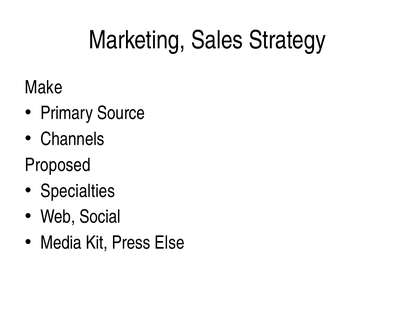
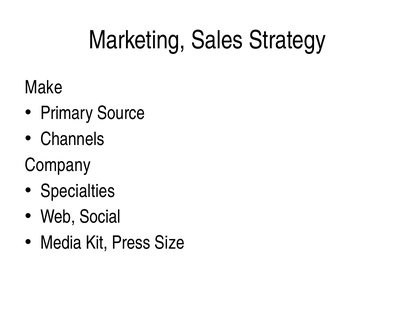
Proposed: Proposed -> Company
Else: Else -> Size
